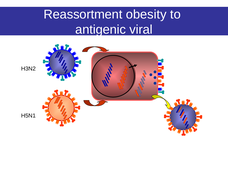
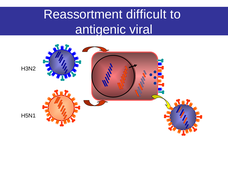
obesity: obesity -> difficult
